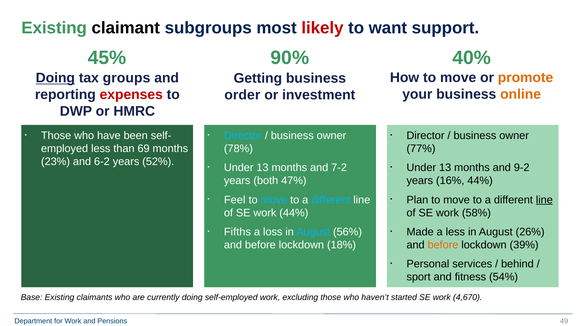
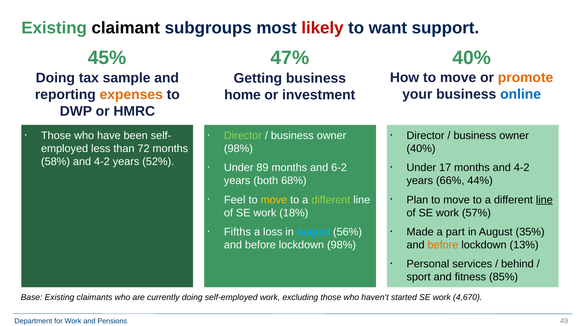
90%: 90% -> 47%
Doing at (55, 78) underline: present -> none
groups: groups -> sample
online colour: orange -> blue
expenses colour: red -> orange
order: order -> home
Director at (243, 135) colour: light blue -> light green
69: 69 -> 72
78% at (238, 148): 78% -> 98%
77% at (421, 148): 77% -> 40%
23%: 23% -> 58%
6-2 at (102, 161): 6-2 -> 4-2
13 at (263, 168): 13 -> 89
7-2: 7-2 -> 6-2
13 at (445, 168): 13 -> 17
months and 9-2: 9-2 -> 4-2
47%: 47% -> 68%
16%: 16% -> 66%
move at (274, 200) colour: light blue -> yellow
different at (331, 200) colour: light blue -> light green
work 44%: 44% -> 18%
58%: 58% -> 57%
a less: less -> part
26%: 26% -> 35%
lockdown 18%: 18% -> 98%
39%: 39% -> 13%
54%: 54% -> 85%
